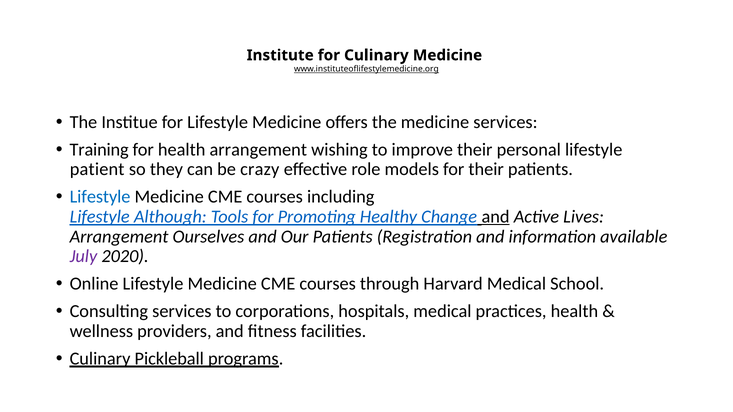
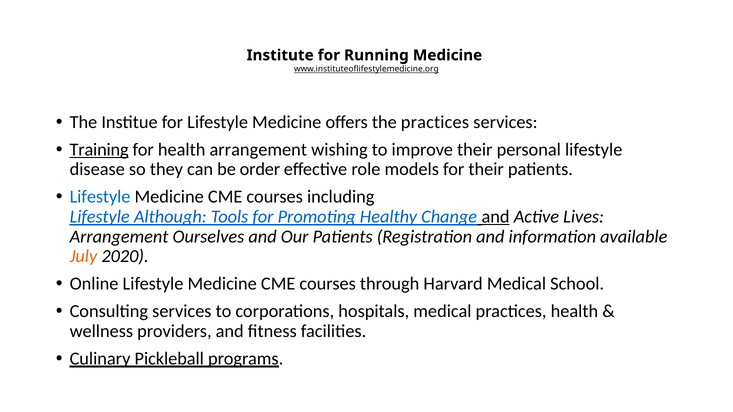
for Culinary: Culinary -> Running
the medicine: medicine -> practices
Training underline: none -> present
patient: patient -> disease
crazy: crazy -> order
July colour: purple -> orange
